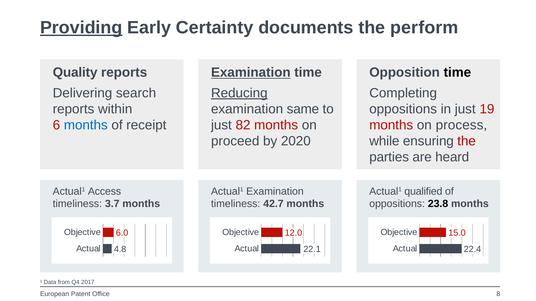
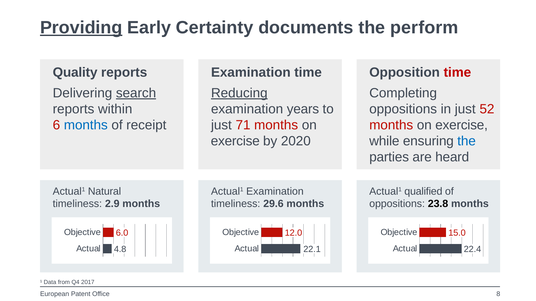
Examination at (251, 73) underline: present -> none
time at (457, 73) colour: black -> red
search underline: none -> present
same: same -> years
19: 19 -> 52
82: 82 -> 71
process at (461, 125): process -> exercise
proceed at (235, 141): proceed -> exercise
the at (467, 141) colour: red -> blue
Access: Access -> Natural
3.7: 3.7 -> 2.9
42.7: 42.7 -> 29.6
